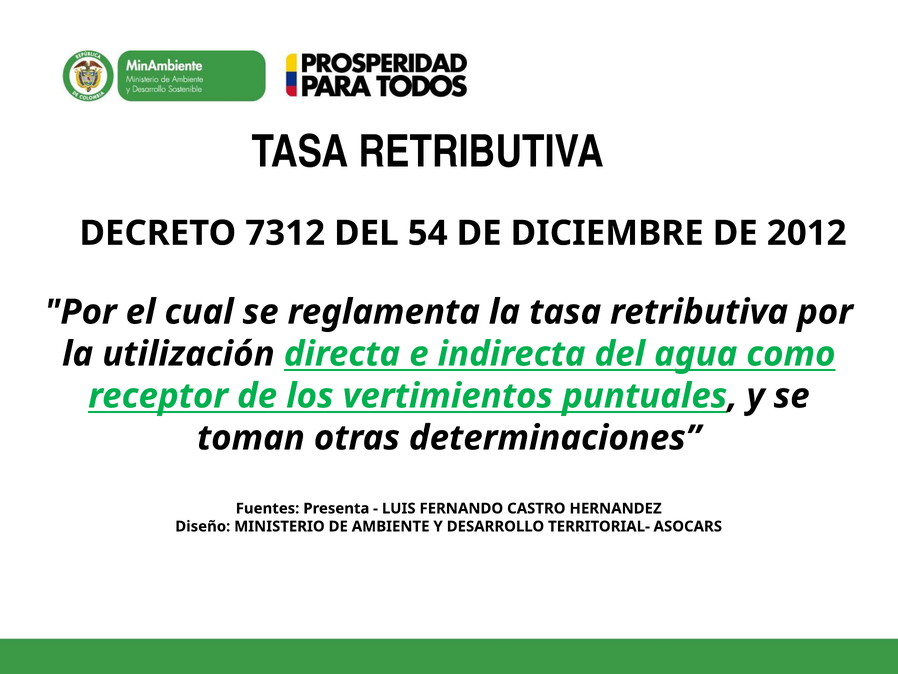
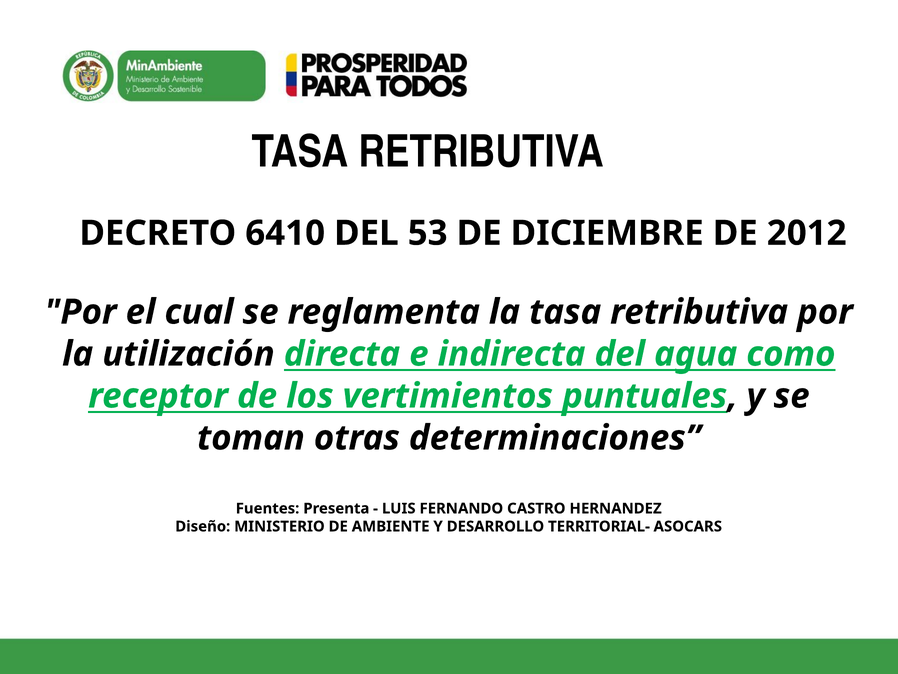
7312: 7312 -> 6410
54: 54 -> 53
